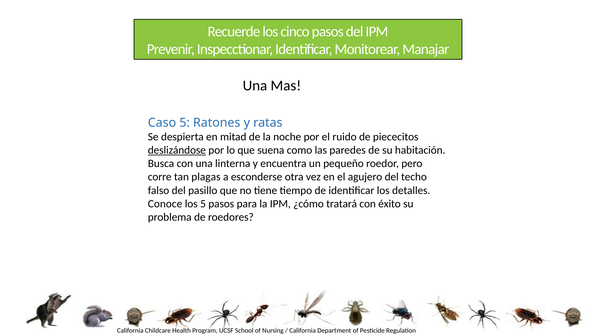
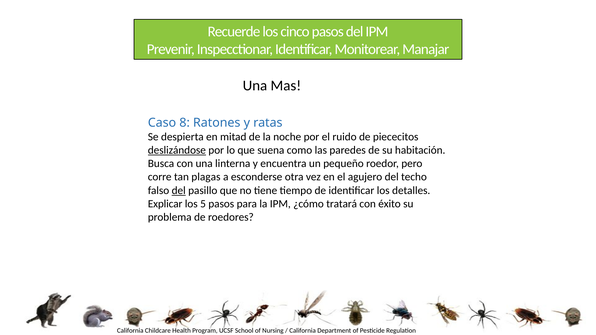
Caso 5: 5 -> 8
del at (179, 191) underline: none -> present
Conoce: Conoce -> Explicar
